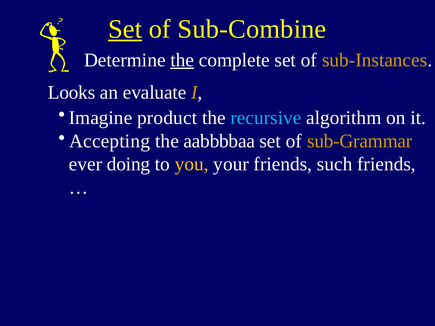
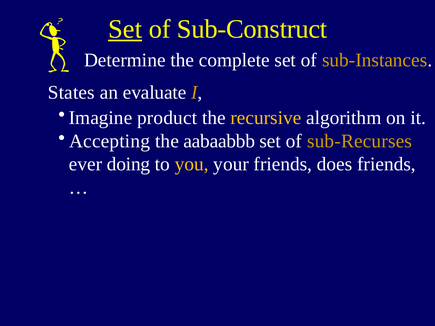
Sub-Combine: Sub-Combine -> Sub-Construct
the at (182, 60) underline: present -> none
Looks: Looks -> States
recursive colour: light blue -> yellow
aabbbbaa: aabbbbaa -> aabaabbb
sub-Grammar: sub-Grammar -> sub-Recurses
such: such -> does
